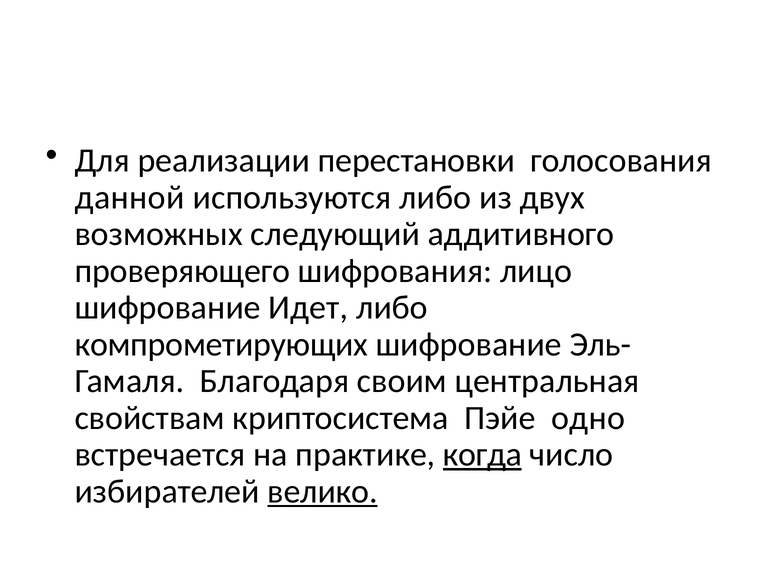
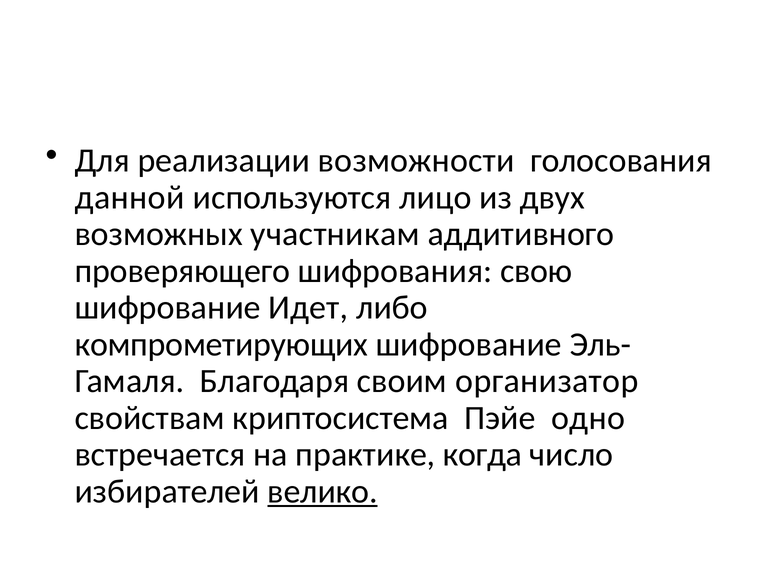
перестановки: перестановки -> возможности
используются либо: либо -> лицо
следующий: следующий -> участникам
лицо: лицо -> свою
центральная: центральная -> организатор
когда underline: present -> none
